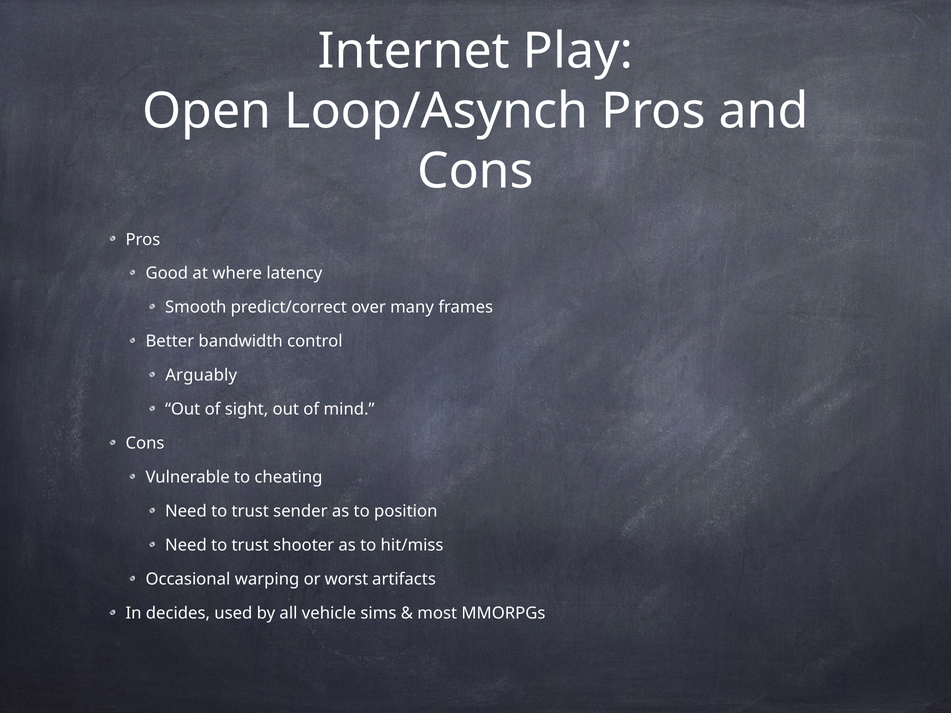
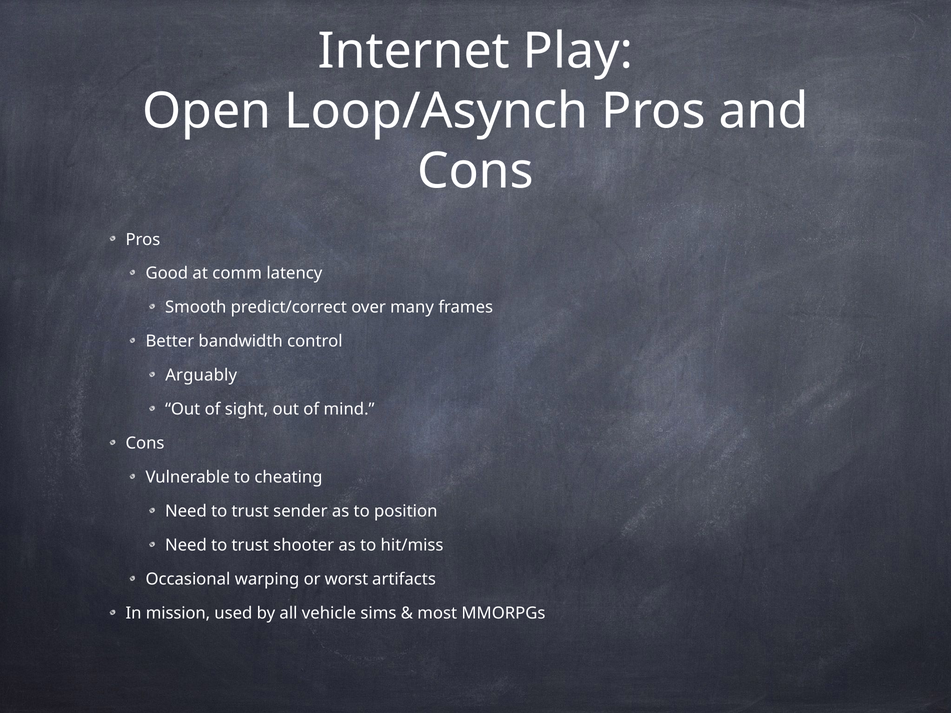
where: where -> comm
decides: decides -> mission
